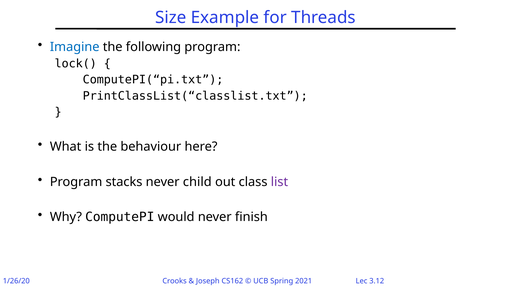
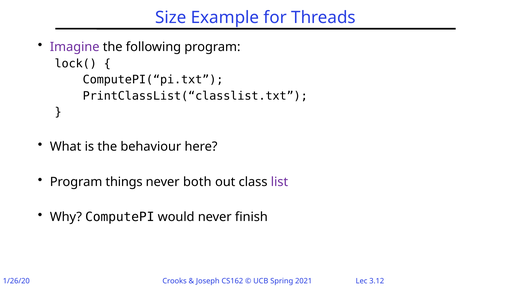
Imagine colour: blue -> purple
stacks: stacks -> things
child: child -> both
